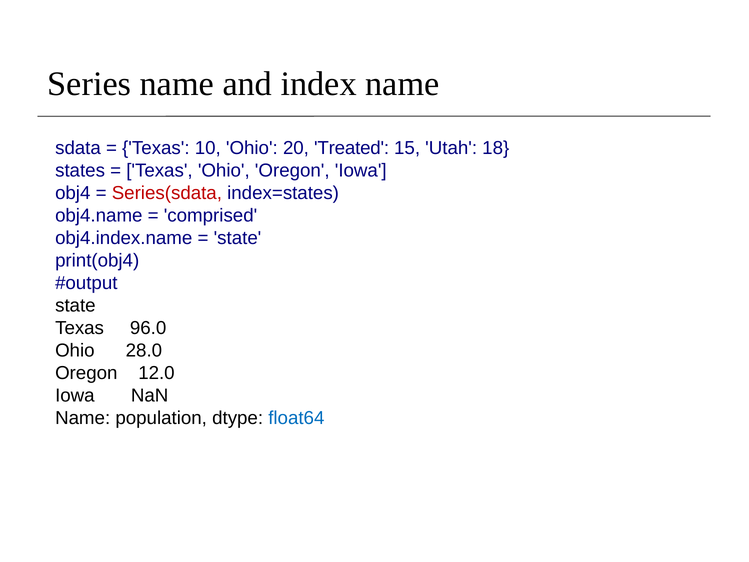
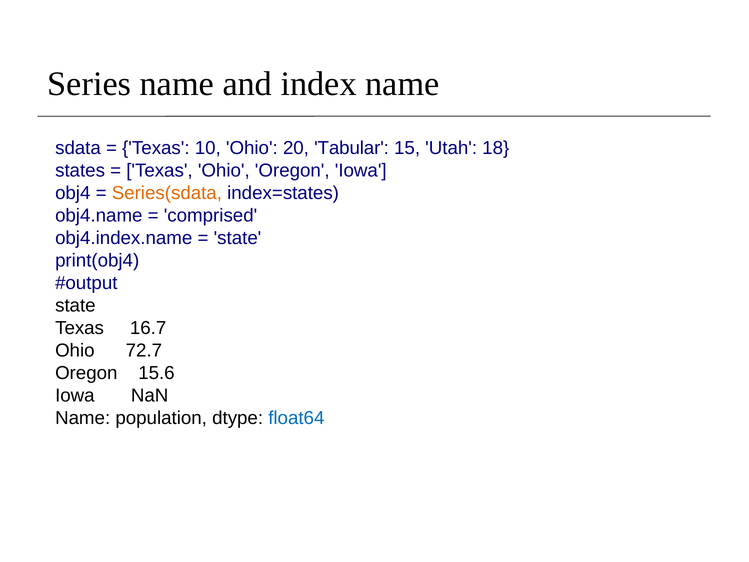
Treated: Treated -> Tabular
Series(sdata colour: red -> orange
96.0: 96.0 -> 16.7
28.0: 28.0 -> 72.7
12.0: 12.0 -> 15.6
